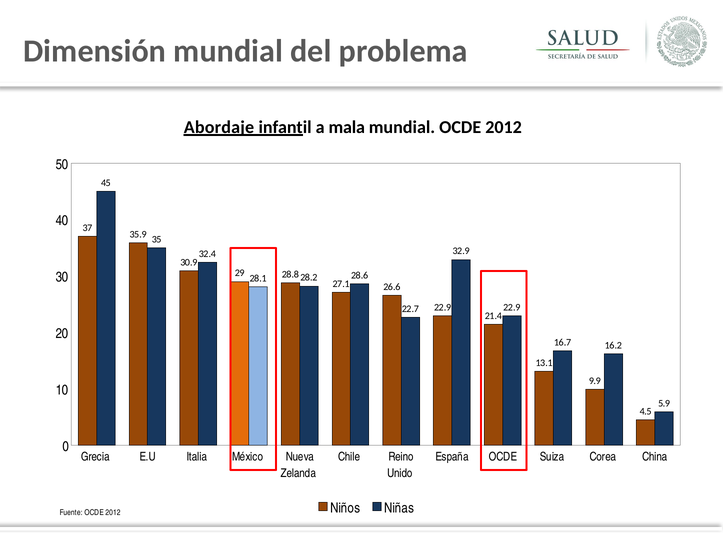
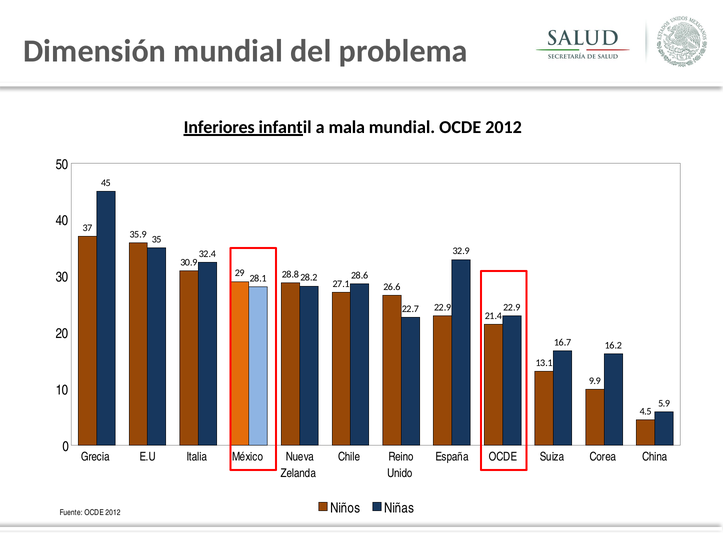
Abordaje: Abordaje -> Inferiores
